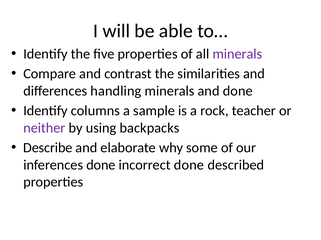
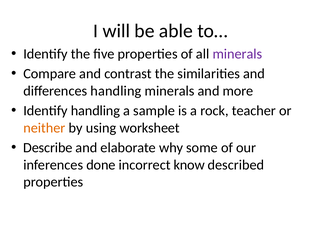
and done: done -> more
Identify columns: columns -> handling
neither colour: purple -> orange
backpacks: backpacks -> worksheet
incorrect done: done -> know
